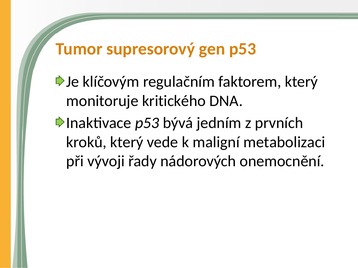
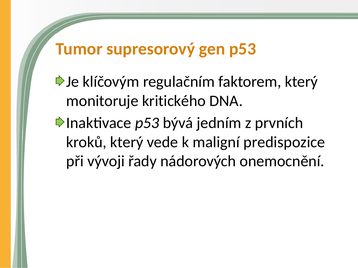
metabolizaci: metabolizaci -> predispozice
